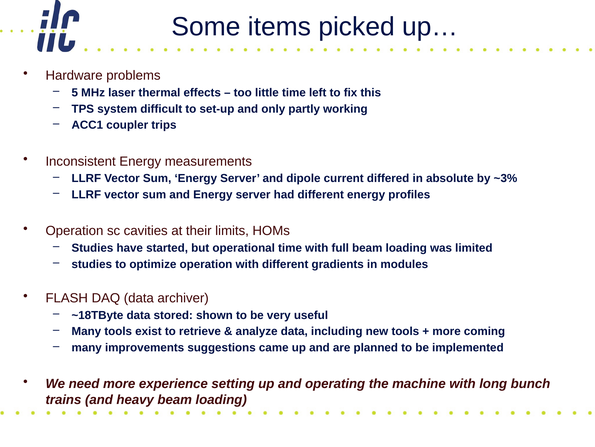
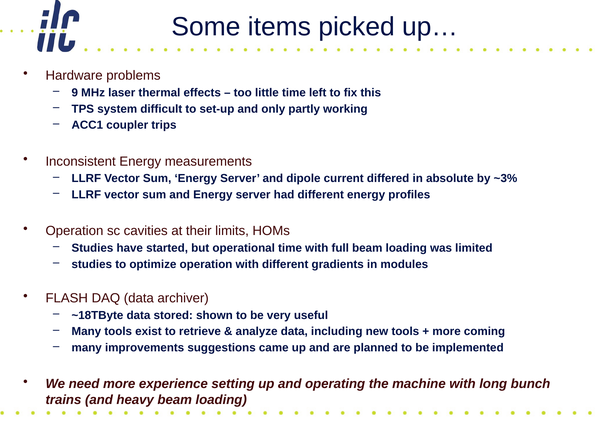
5: 5 -> 9
